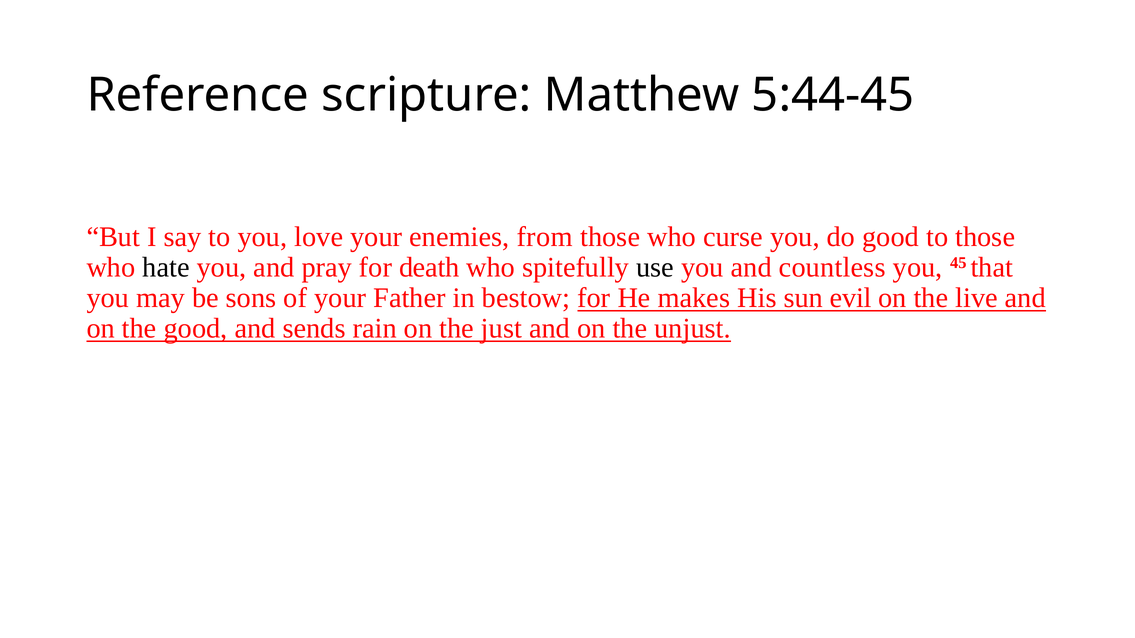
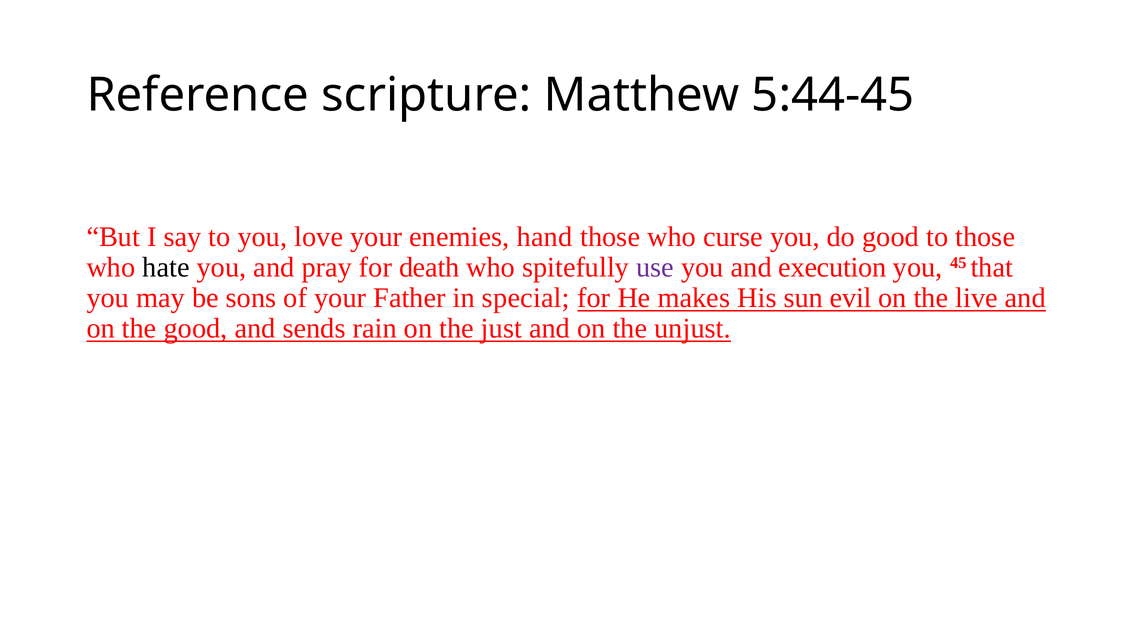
from: from -> hand
use colour: black -> purple
countless: countless -> execution
bestow: bestow -> special
